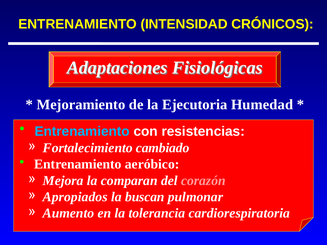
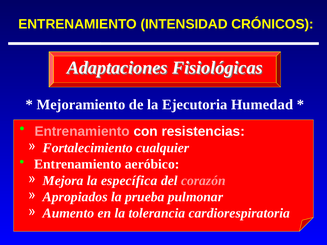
Entrenamiento at (82, 132) colour: light blue -> pink
cambiado: cambiado -> cualquier
comparan: comparan -> específica
buscan: buscan -> prueba
